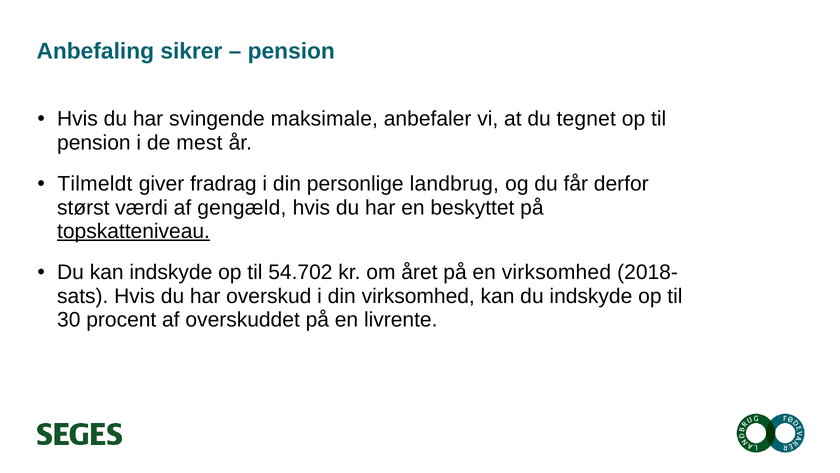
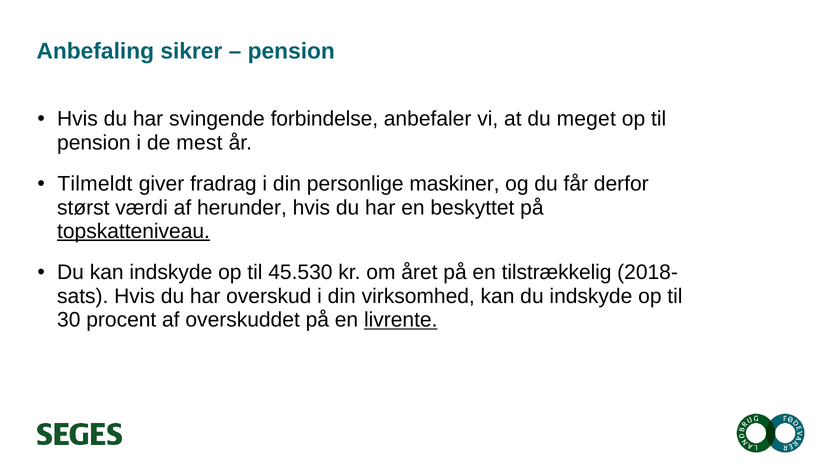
maksimale: maksimale -> forbindelse
tegnet: tegnet -> meget
landbrug: landbrug -> maskiner
gengæld: gengæld -> herunder
54.702: 54.702 -> 45.530
en virksomhed: virksomhed -> tilstrækkelig
livrente underline: none -> present
